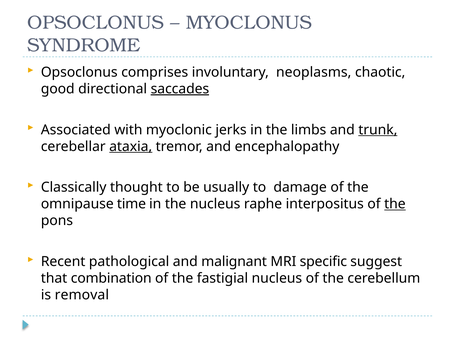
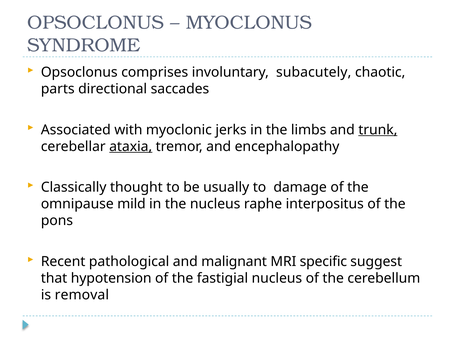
neoplasms: neoplasms -> subacutely
good: good -> parts
saccades underline: present -> none
time: time -> mild
the at (395, 204) underline: present -> none
combination: combination -> hypotension
